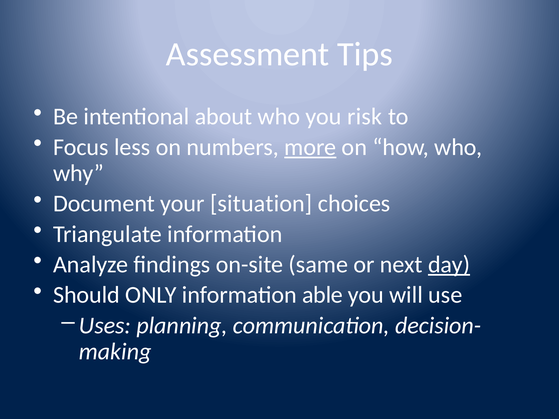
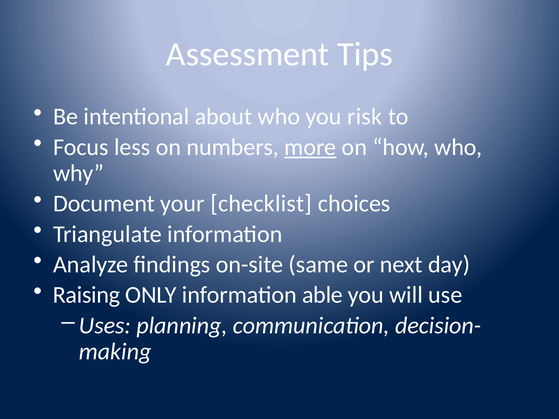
situation: situation -> checklist
day underline: present -> none
Should: Should -> Raising
